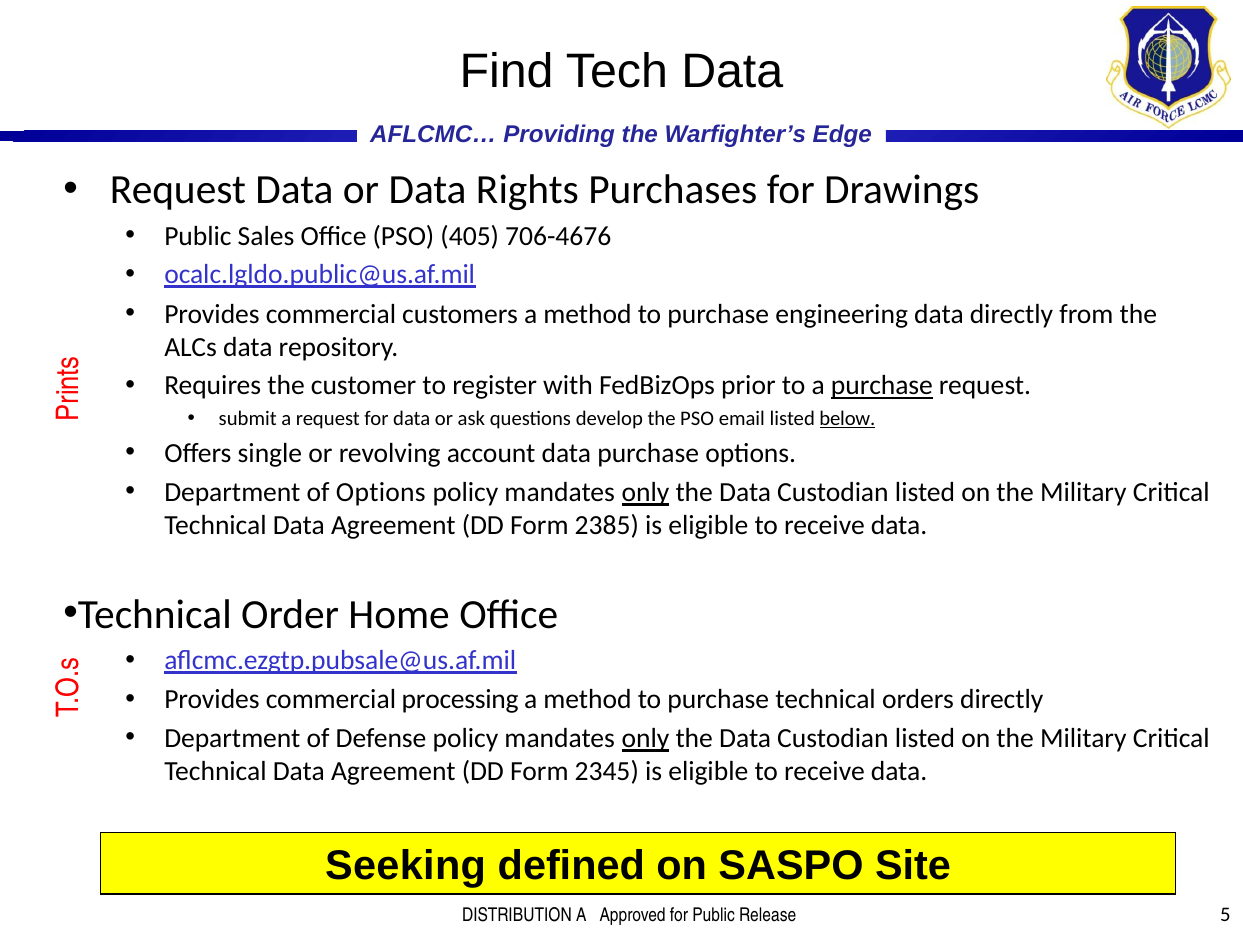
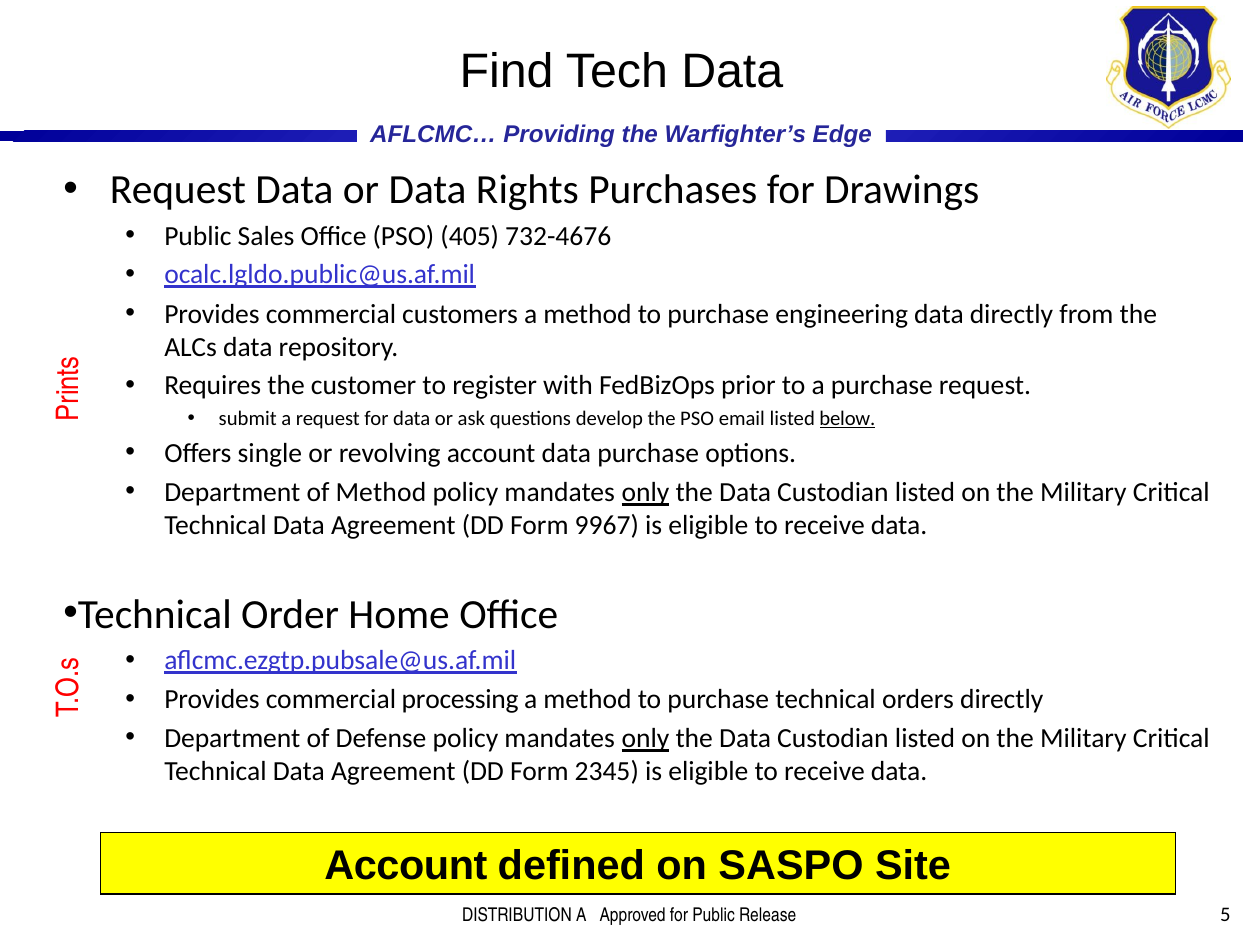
706-4676: 706-4676 -> 732-4676
purchase at (882, 386) underline: present -> none
of Options: Options -> Method
2385: 2385 -> 9967
Seeking at (406, 866): Seeking -> Account
